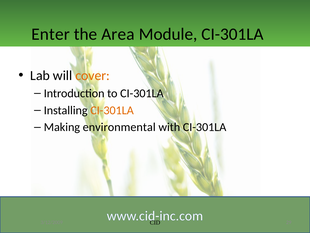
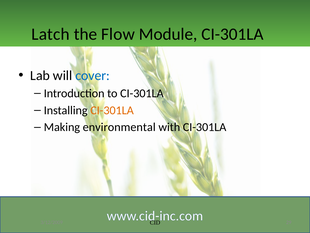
Enter: Enter -> Latch
Area: Area -> Flow
cover colour: orange -> blue
